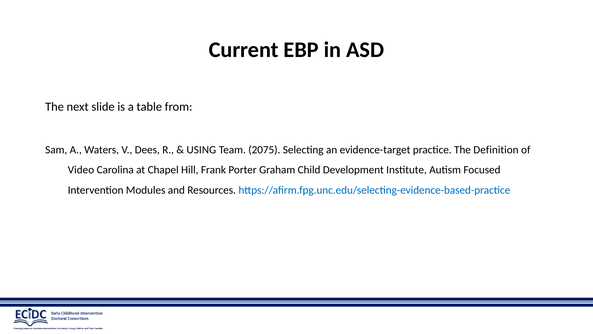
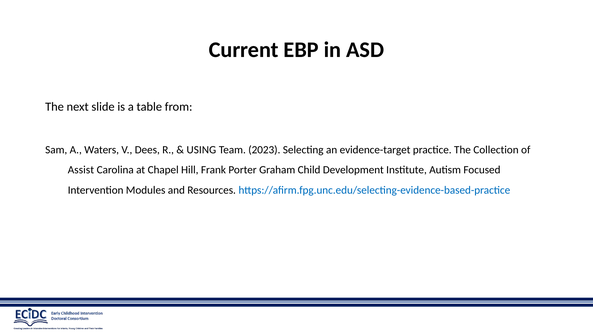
2075: 2075 -> 2023
Definition: Definition -> Collection
Video: Video -> Assist
